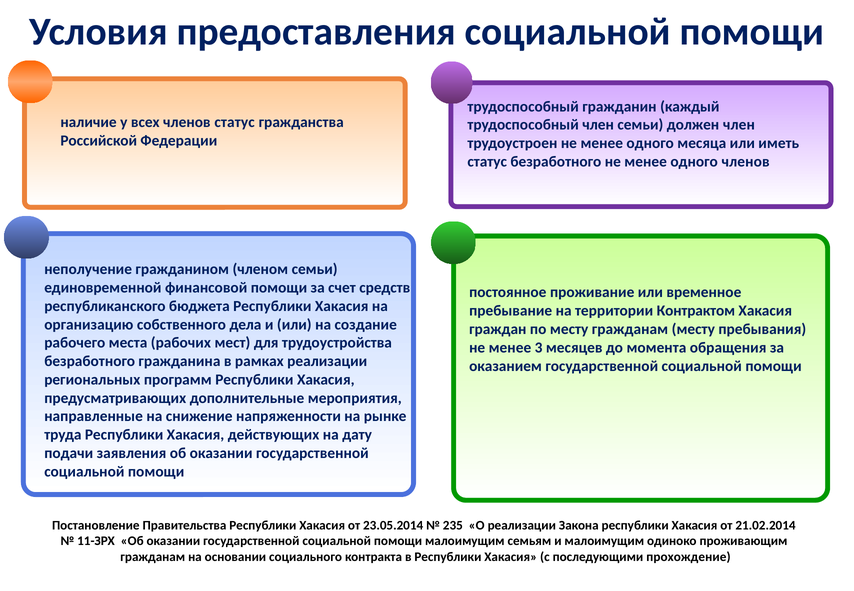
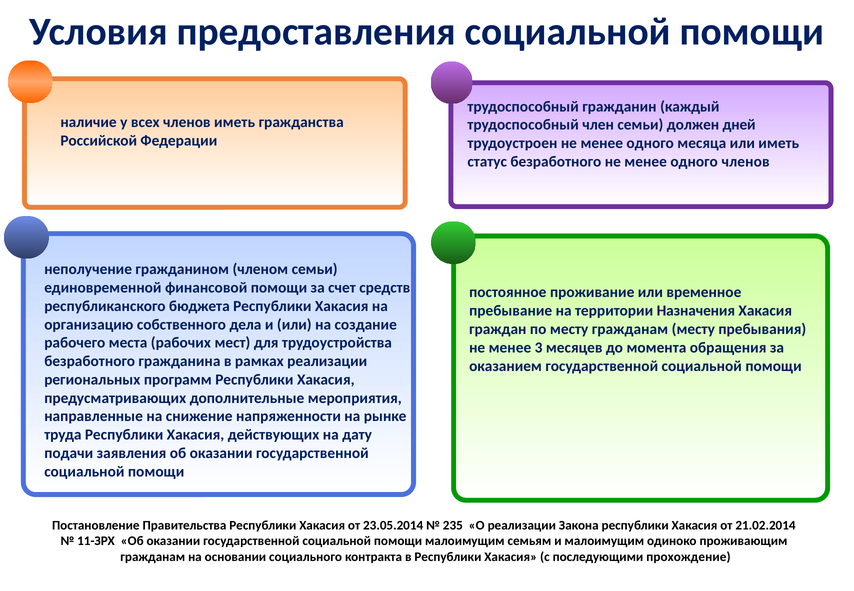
членов статус: статус -> иметь
должен член: член -> дней
Контрактом: Контрактом -> Назначения
